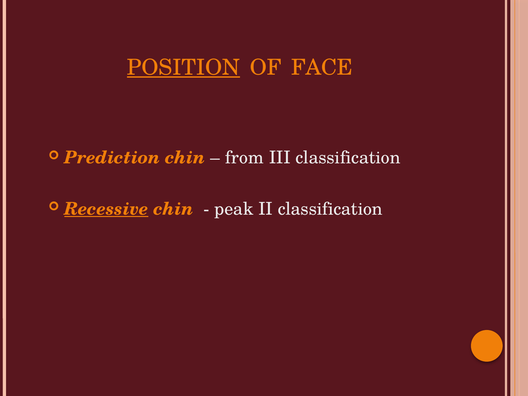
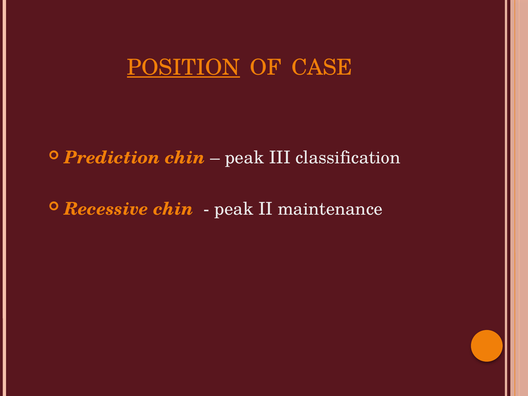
FACE: FACE -> CASE
from at (244, 158): from -> peak
Recessive underline: present -> none
II classification: classification -> maintenance
